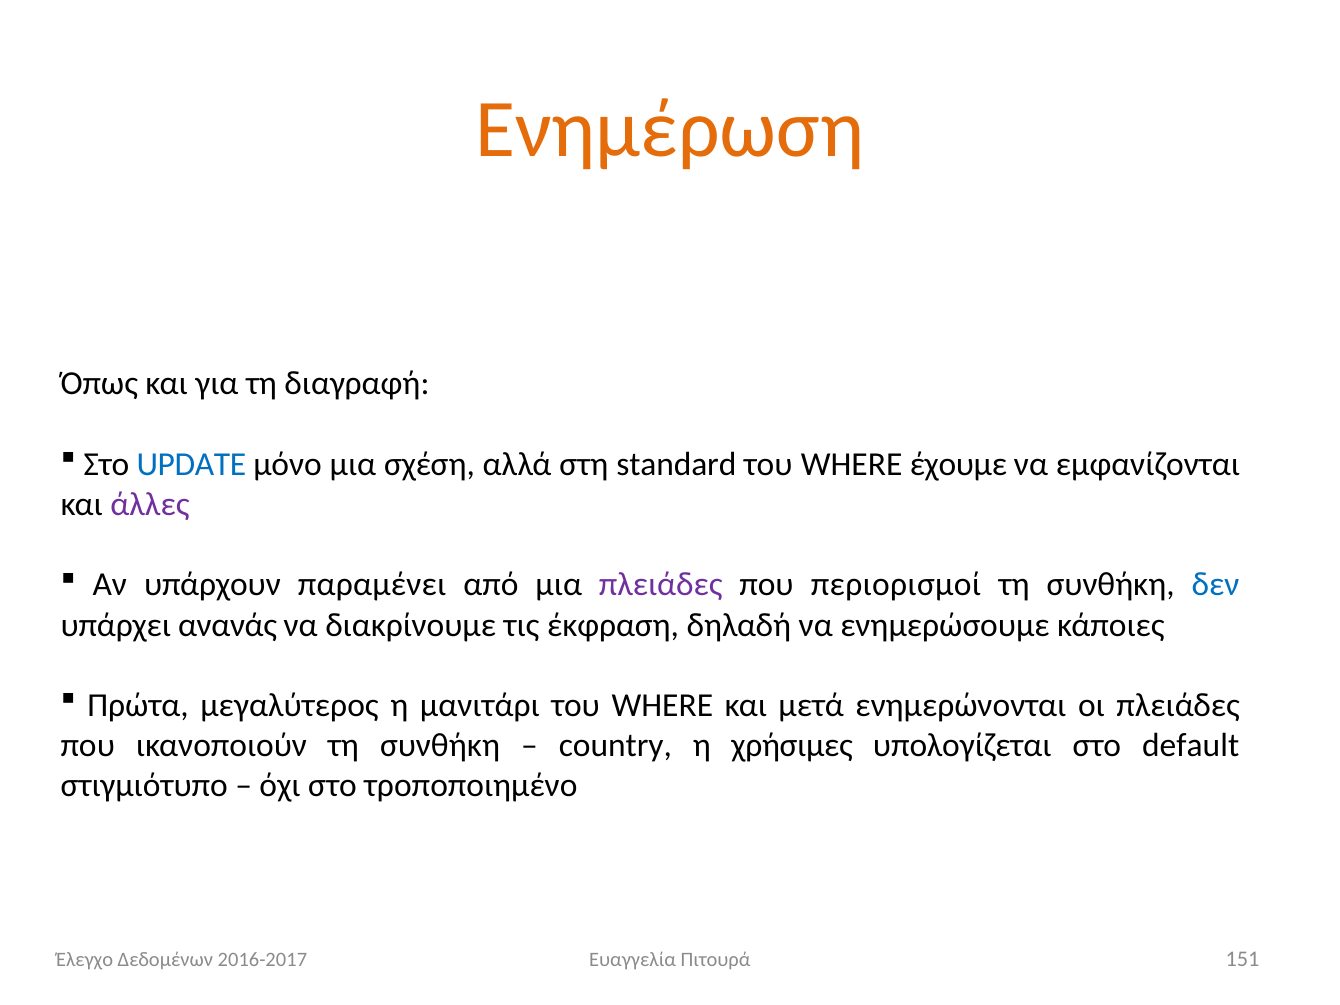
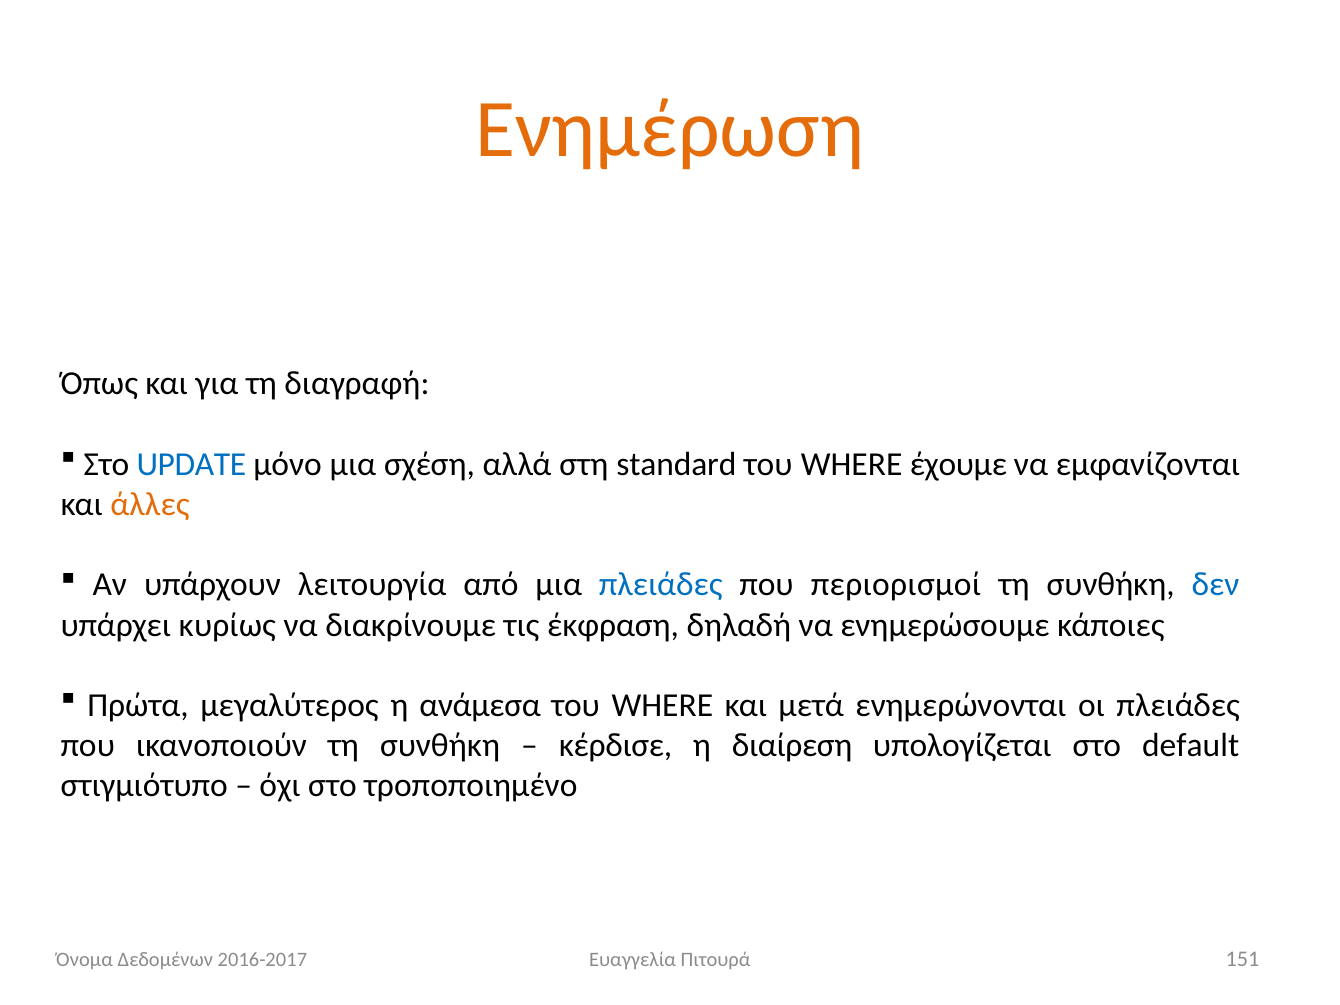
άλλες colour: purple -> orange
παραμένει: παραμένει -> λειτουργία
πλειάδες at (661, 585) colour: purple -> blue
ανανάς: ανανάς -> κυρίως
μανιτάρι: μανιτάρι -> ανάμεσα
country: country -> κέρδισε
χρήσιμες: χρήσιμες -> διαίρεση
Έλεγχο: Έλεγχο -> Όνομα
